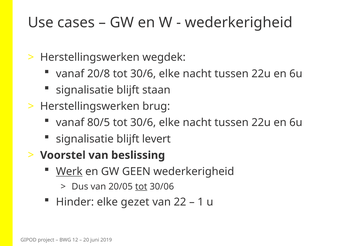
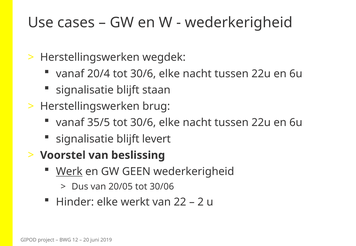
20/8: 20/8 -> 20/4
80/5: 80/5 -> 35/5
tot at (141, 187) underline: present -> none
gezet: gezet -> werkt
1: 1 -> 2
